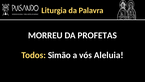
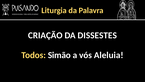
MORREU: MORREU -> CRIAÇÃO
PROFETAS: PROFETAS -> DISSESTES
